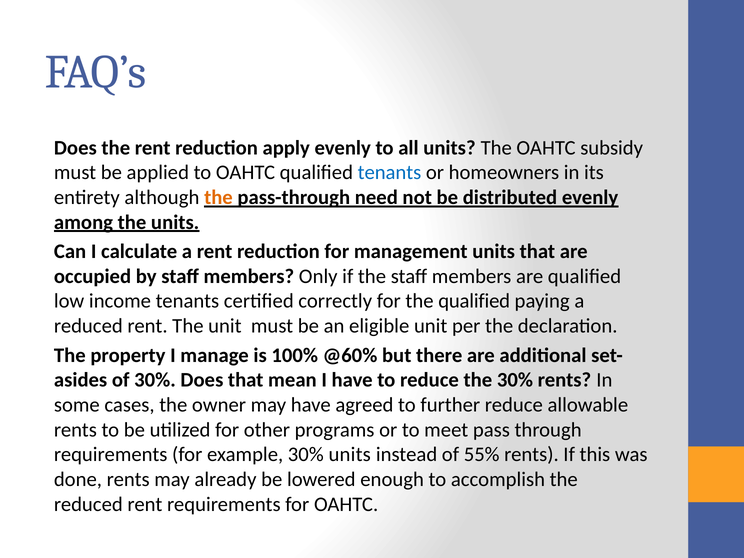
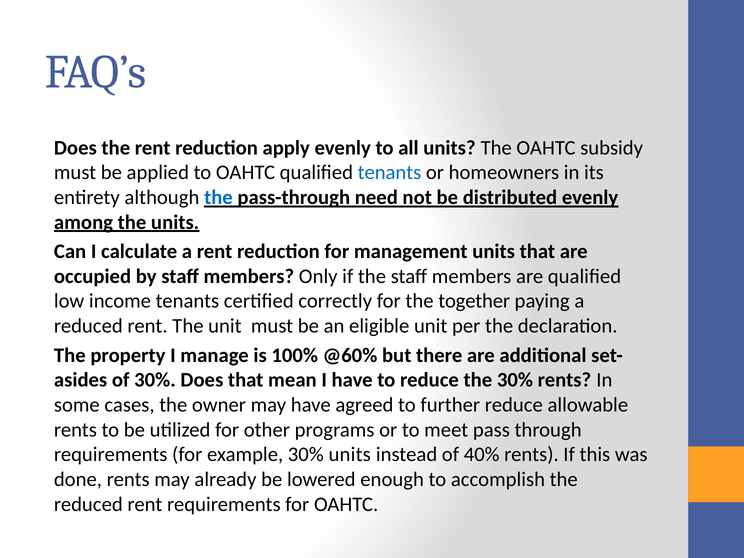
the at (218, 197) colour: orange -> blue
the qualified: qualified -> together
55%: 55% -> 40%
